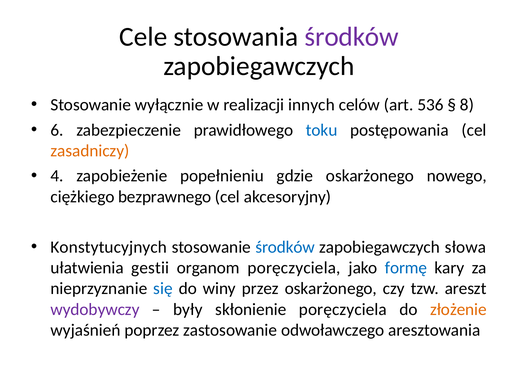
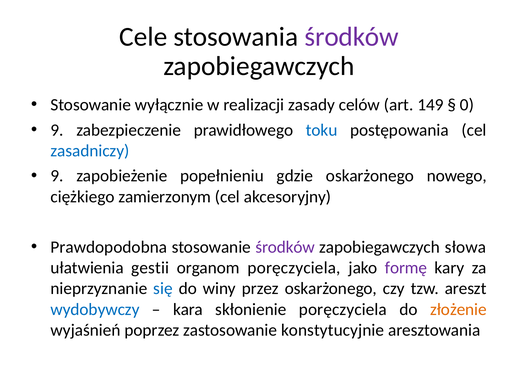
innych: innych -> zasady
536: 536 -> 149
8: 8 -> 0
6 at (57, 130): 6 -> 9
zasadniczy colour: orange -> blue
4 at (57, 176): 4 -> 9
bezprawnego: bezprawnego -> zamierzonym
Konstytucyjnych: Konstytucyjnych -> Prawdopodobna
środków at (285, 248) colour: blue -> purple
formę colour: blue -> purple
wydobywczy colour: purple -> blue
były: były -> kara
odwoławczego: odwoławczego -> konstytucyjnie
